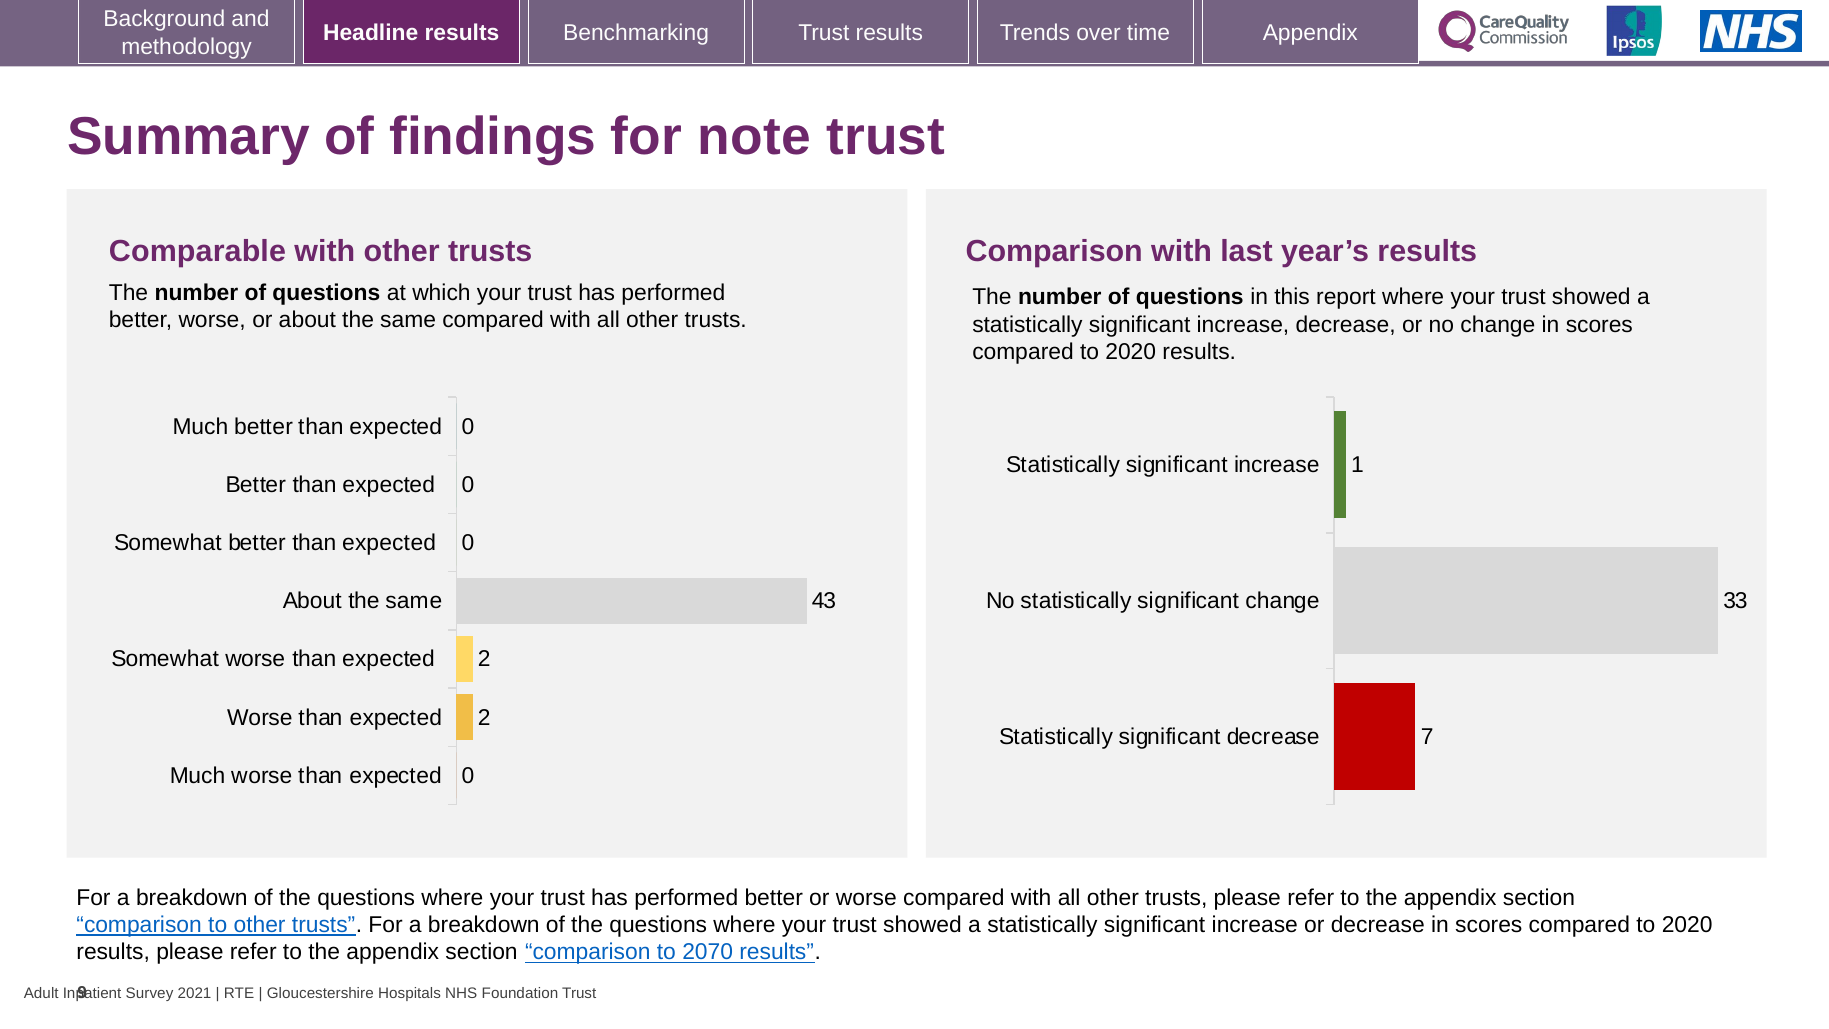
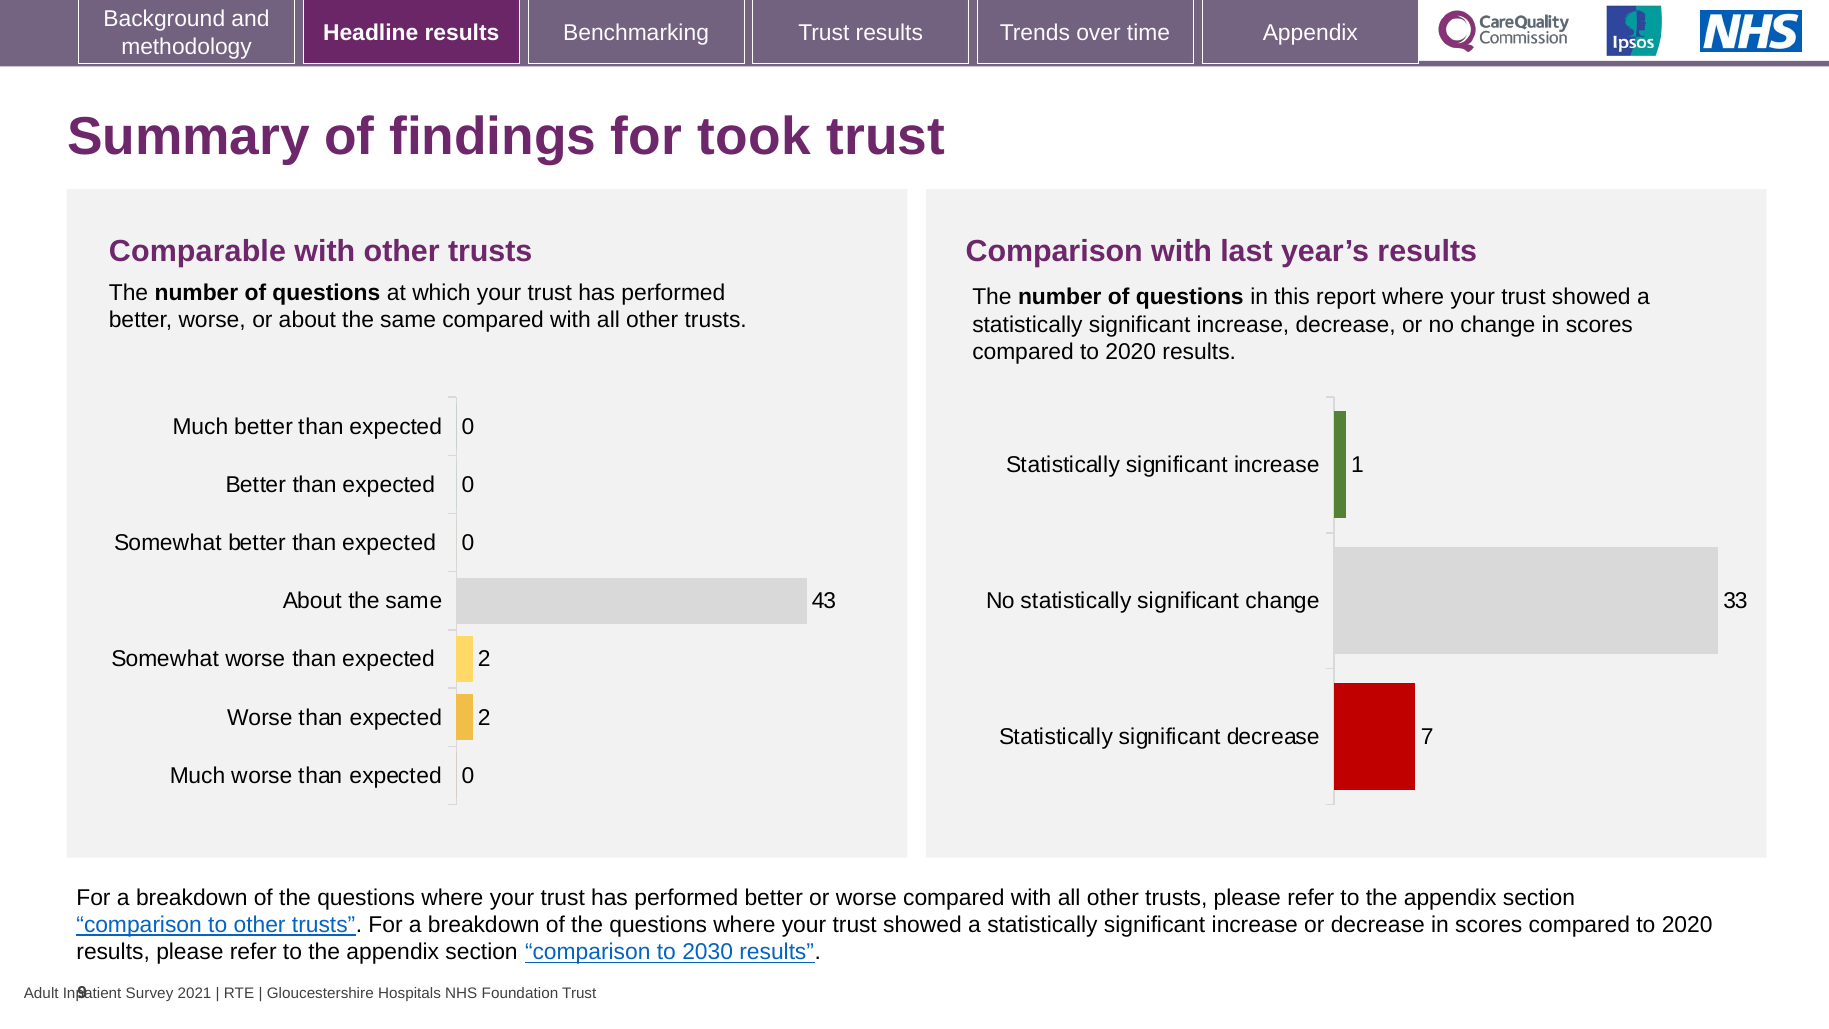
note: note -> took
2070: 2070 -> 2030
